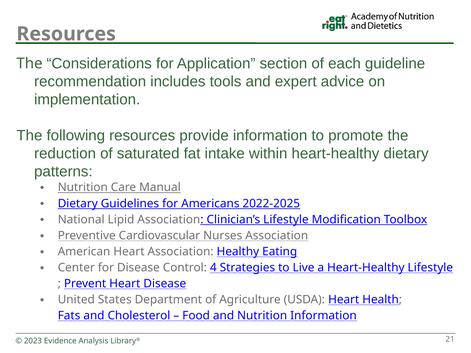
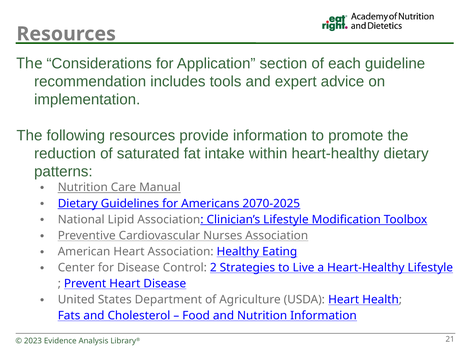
2022-2025: 2022-2025 -> 2070-2025
4: 4 -> 2
